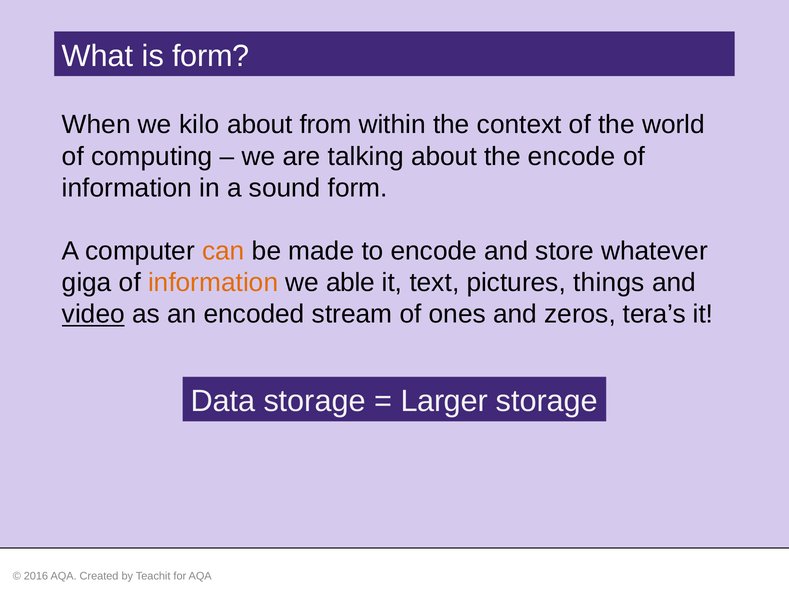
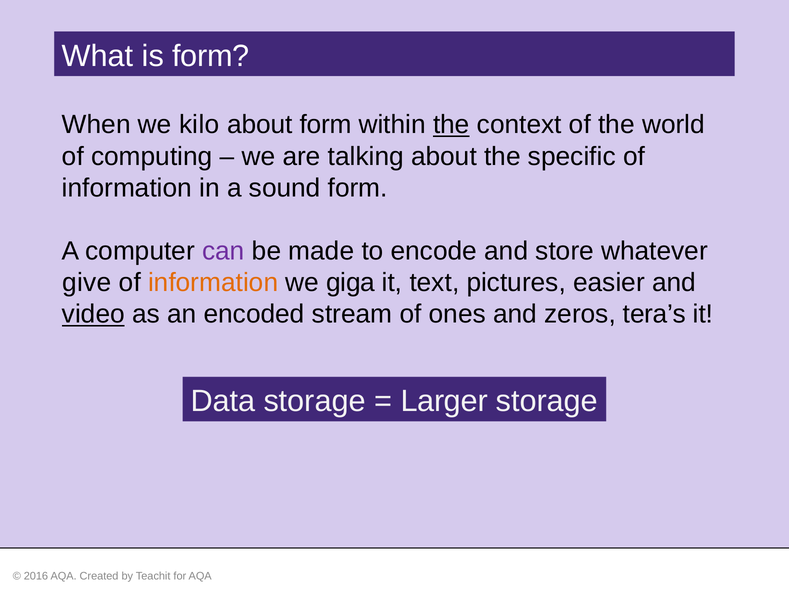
about from: from -> form
the at (451, 125) underline: none -> present
the encode: encode -> specific
can colour: orange -> purple
giga: giga -> give
able: able -> giga
things: things -> easier
